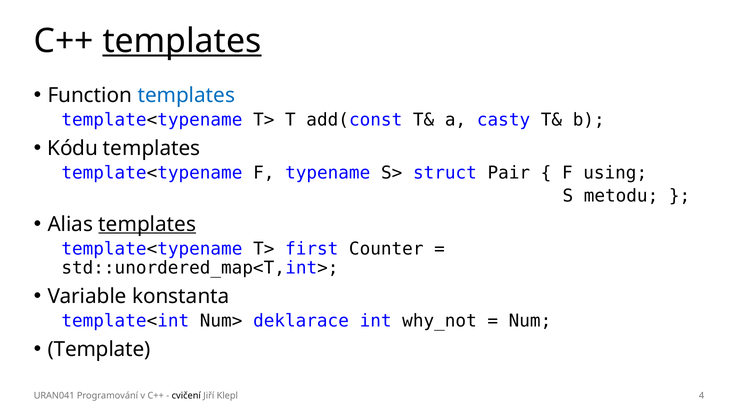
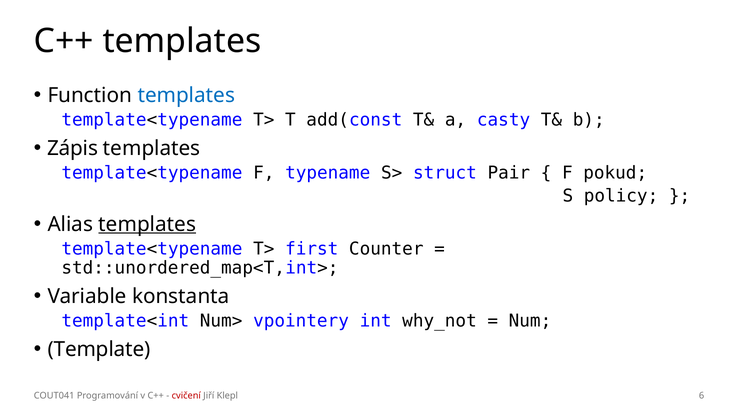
templates at (182, 41) underline: present -> none
Kódu: Kódu -> Zápis
using: using -> pokud
metodu: metodu -> policy
deklarace: deklarace -> vpointery
URAN041: URAN041 -> COUT041
cvičení colour: black -> red
4: 4 -> 6
